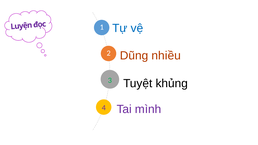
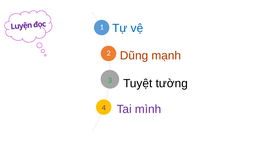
nhiều: nhiều -> mạnh
khủng: khủng -> tường
